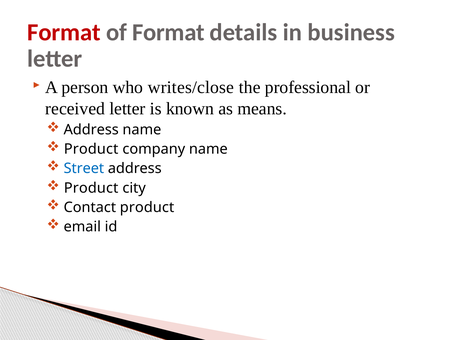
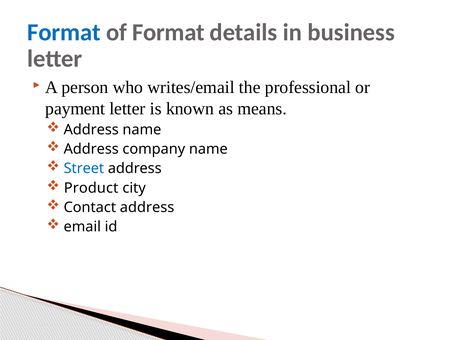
Format at (64, 32) colour: red -> blue
writes/close: writes/close -> writes/email
received: received -> payment
Product at (91, 149): Product -> Address
Contact product: product -> address
